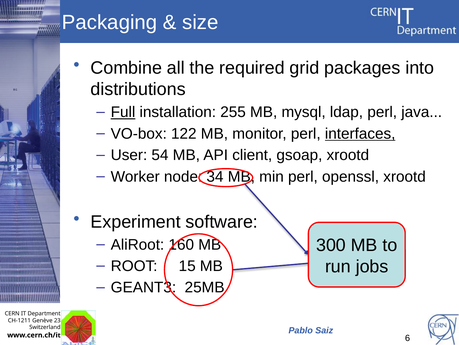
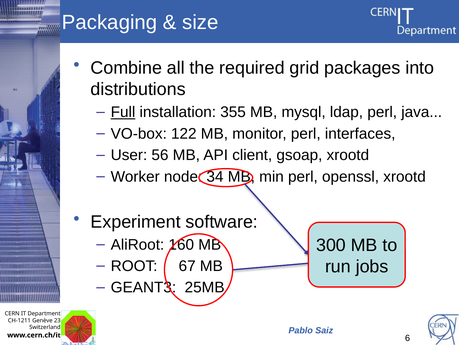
255: 255 -> 355
interfaces underline: present -> none
54: 54 -> 56
15: 15 -> 67
